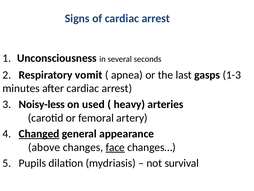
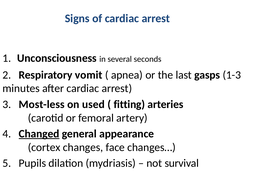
Noisy-less: Noisy-less -> Most-less
heavy: heavy -> fitting
above: above -> cortex
face underline: present -> none
